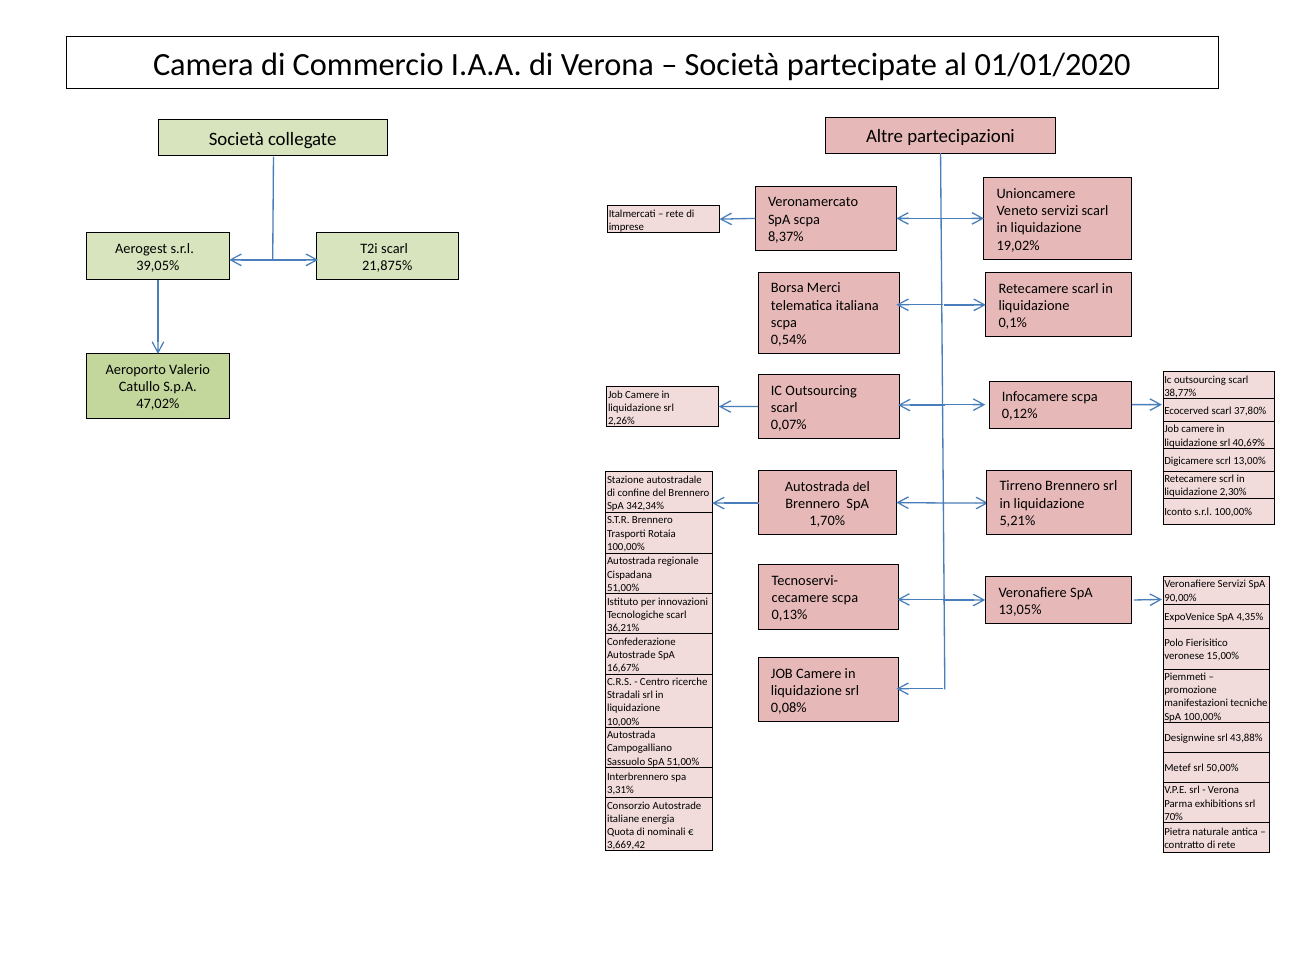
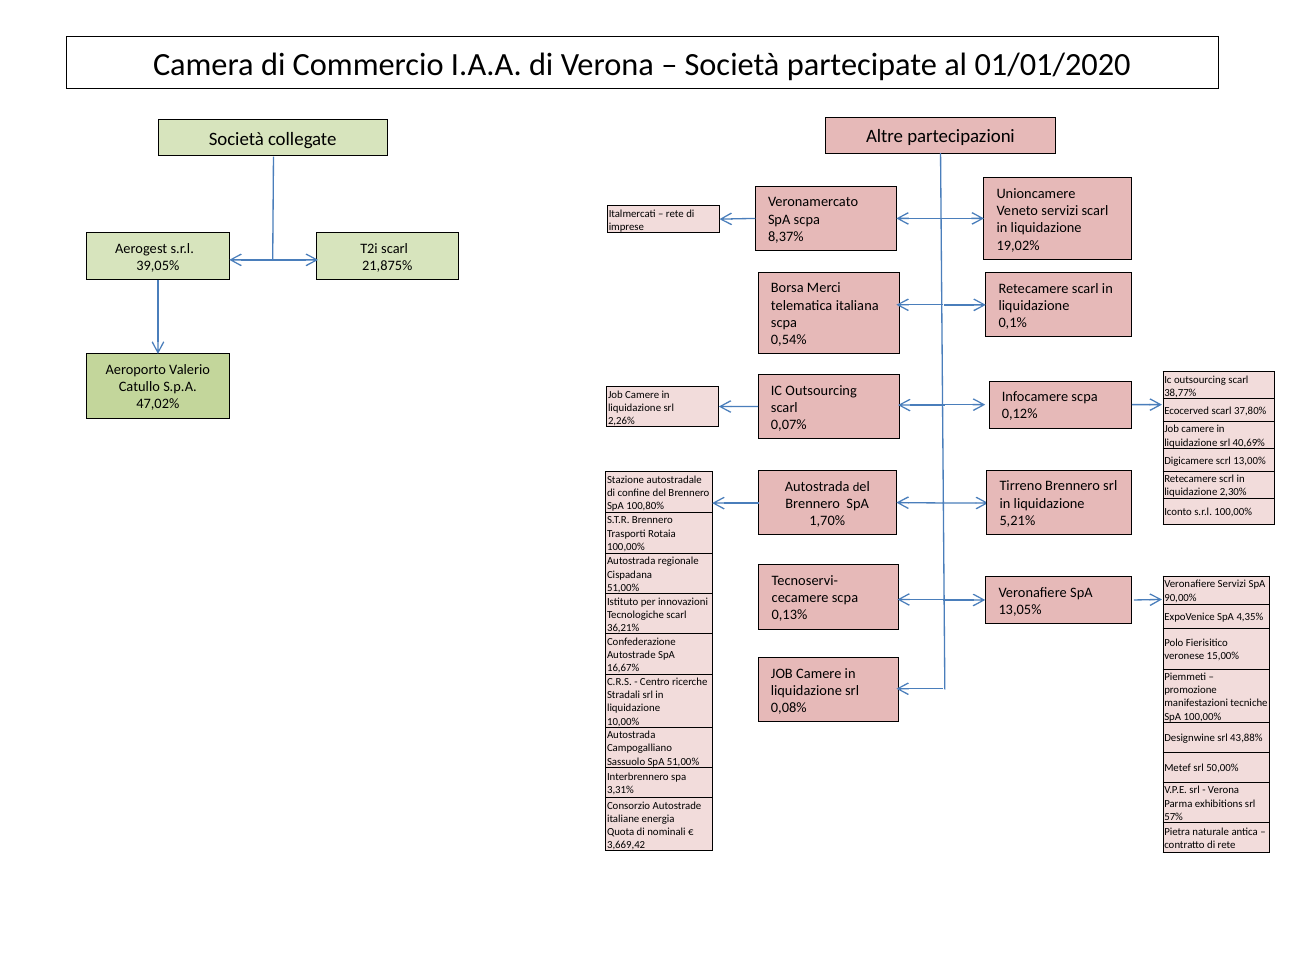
342,34%: 342,34% -> 100,80%
70%: 70% -> 57%
